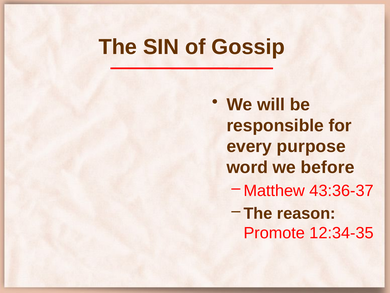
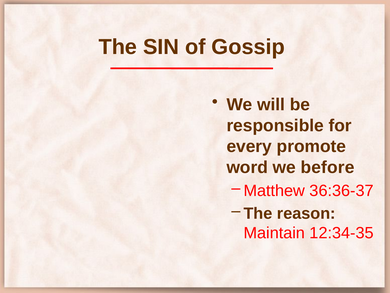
purpose: purpose -> promote
43:36-37: 43:36-37 -> 36:36-37
Promote: Promote -> Maintain
